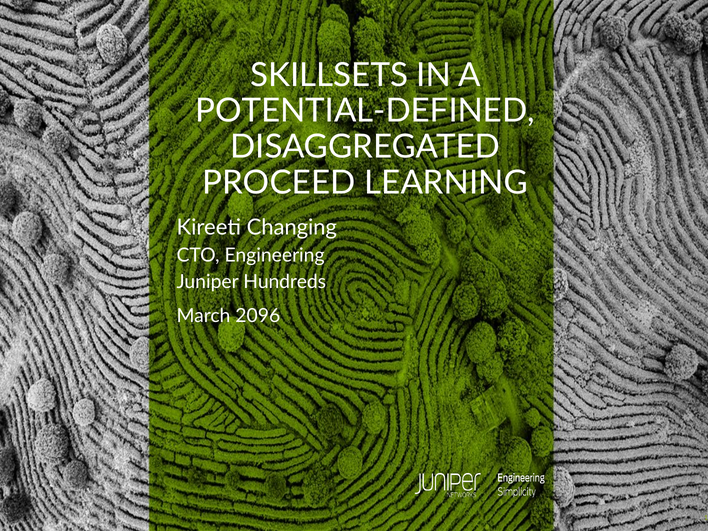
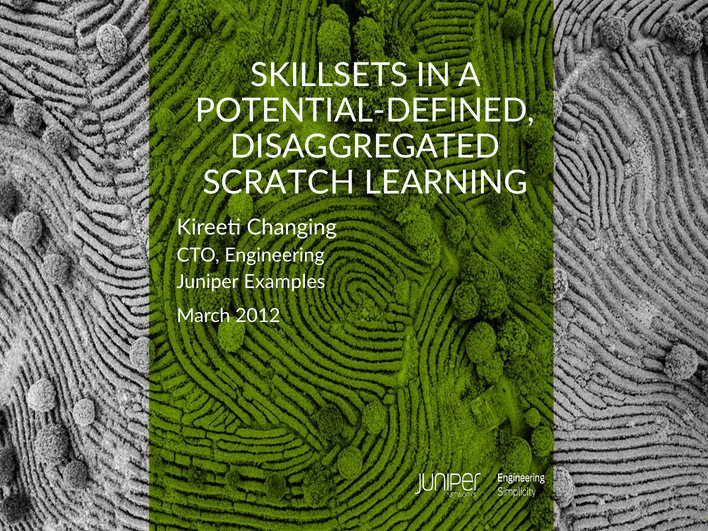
PROCEED: PROCEED -> SCRATCH
Hundreds: Hundreds -> Examples
2096: 2096 -> 2012
